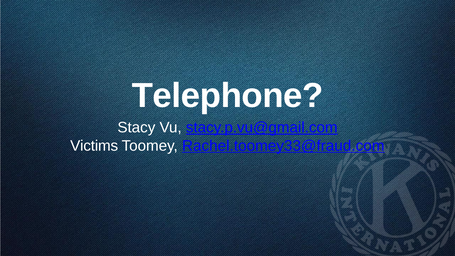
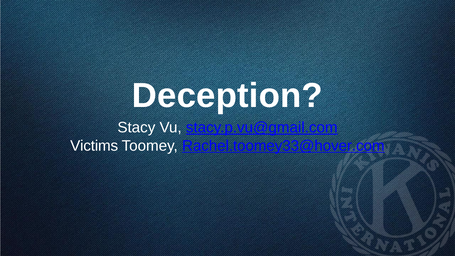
Telephone: Telephone -> Deception
Rachel.toomey33@fraud.com: Rachel.toomey33@fraud.com -> Rachel.toomey33@hover.com
